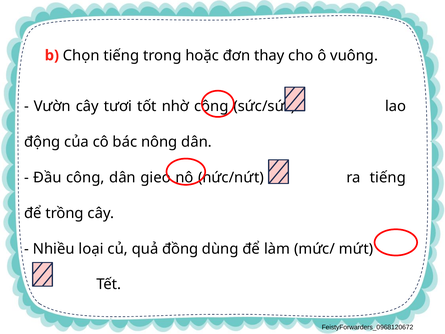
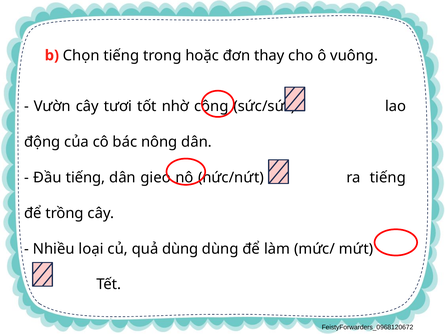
Đầu công: công -> tiếng
quả đồng: đồng -> dùng
